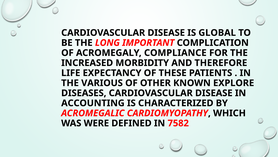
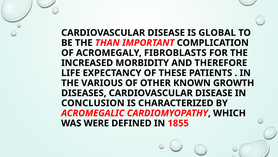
LONG: LONG -> THAN
COMPLIANCE: COMPLIANCE -> FIBROBLASTS
EXPLORE: EXPLORE -> GROWTH
ACCOUNTING: ACCOUNTING -> CONCLUSION
7582: 7582 -> 1855
